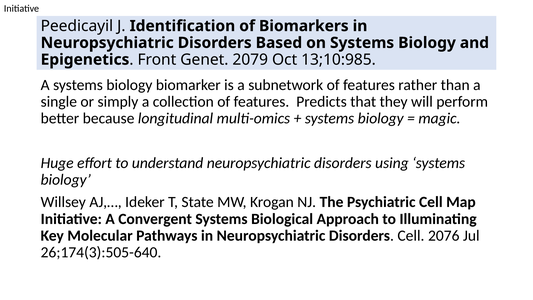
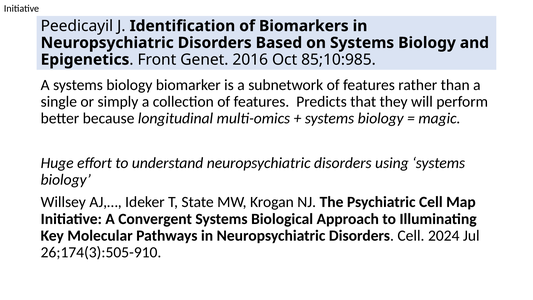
2079: 2079 -> 2016
13;10:985: 13;10:985 -> 85;10:985
2076: 2076 -> 2024
26;174(3):505-640: 26;174(3):505-640 -> 26;174(3):505-910
